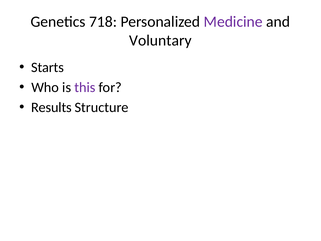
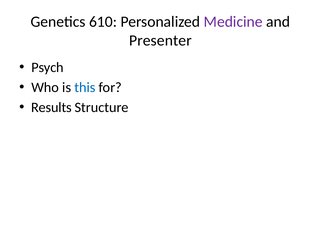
718: 718 -> 610
Voluntary: Voluntary -> Presenter
Starts: Starts -> Psych
this colour: purple -> blue
